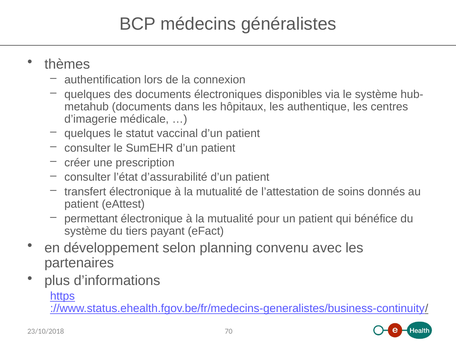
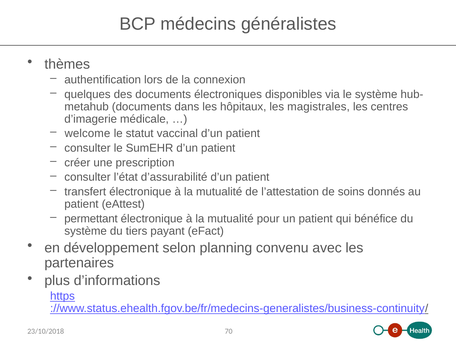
authentique: authentique -> magistrales
quelques at (88, 134): quelques -> welcome
